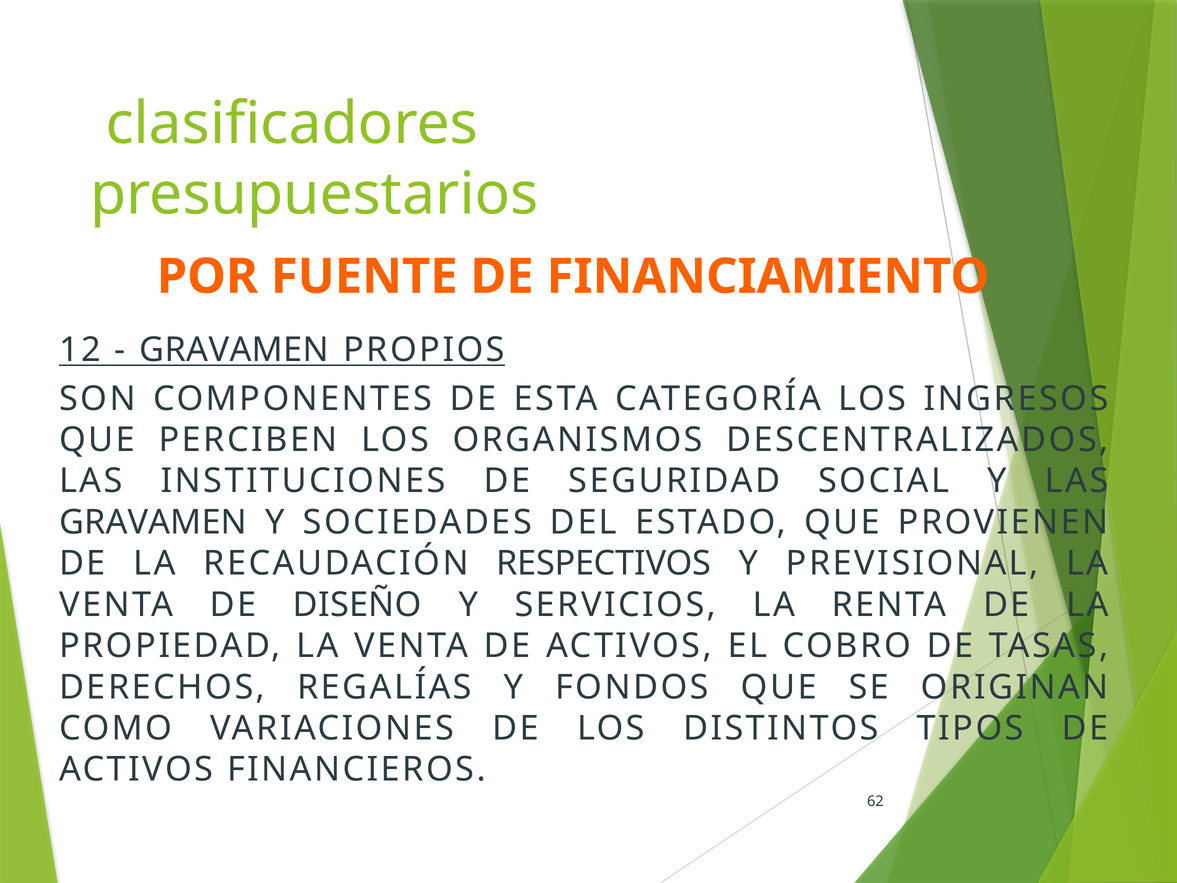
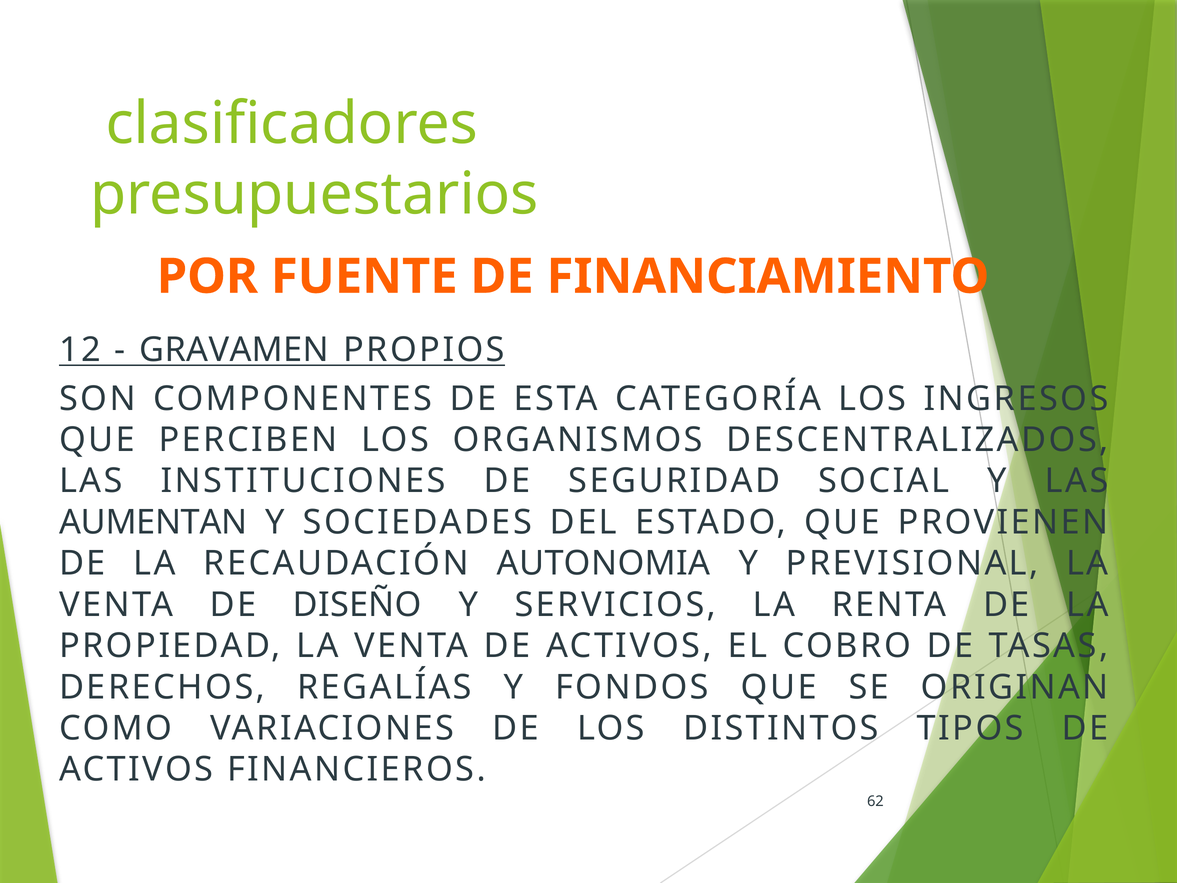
GRAVAMEN at (153, 522): GRAVAMEN -> AUMENTAN
RESPECTIVOS: RESPECTIVOS -> AUTONOMIA
